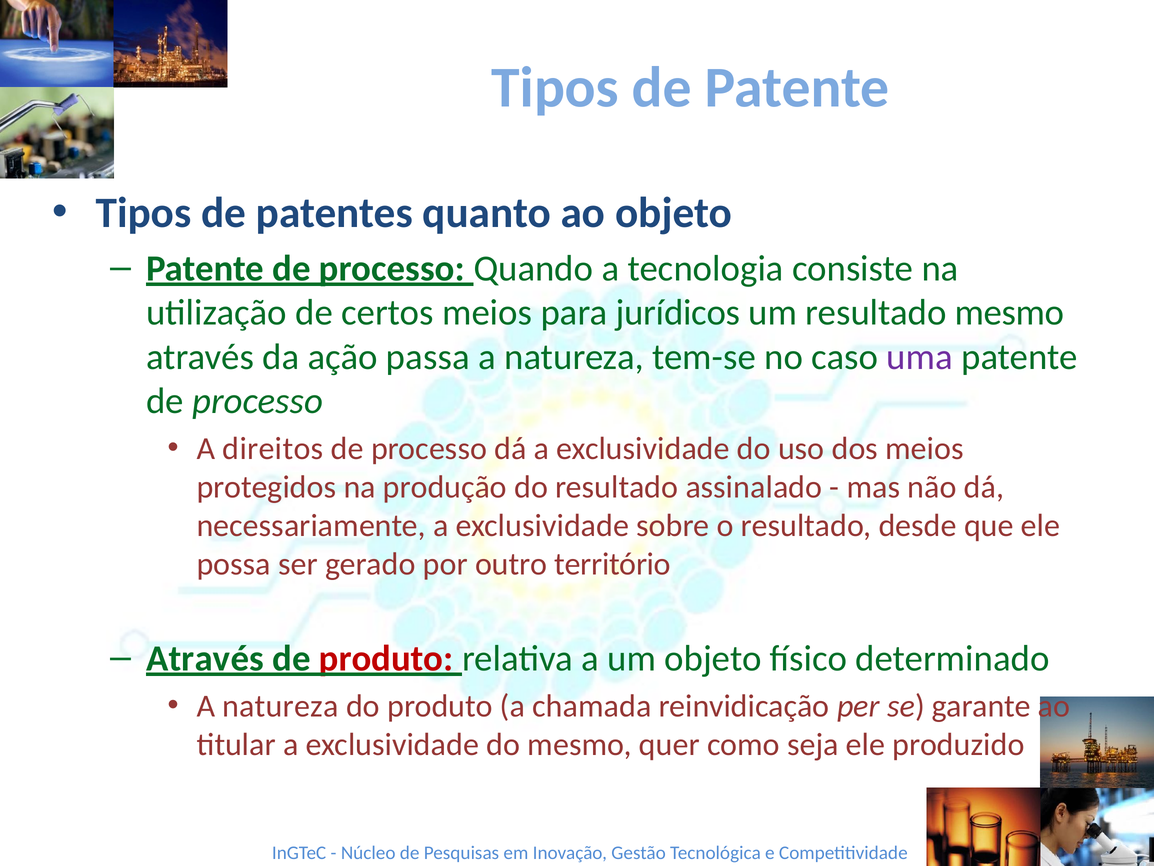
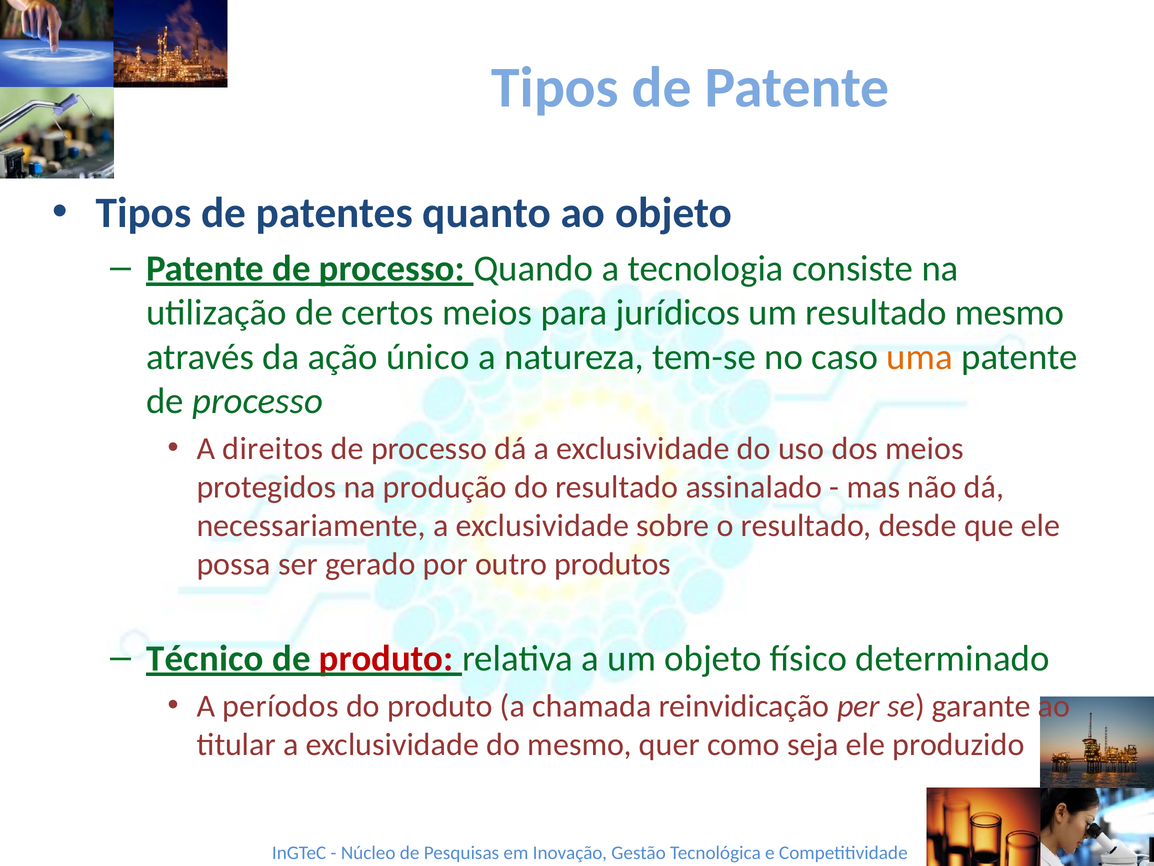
passa: passa -> único
uma colour: purple -> orange
território: território -> produtos
Através at (205, 658): Através -> Técnico
natureza at (281, 706): natureza -> períodos
